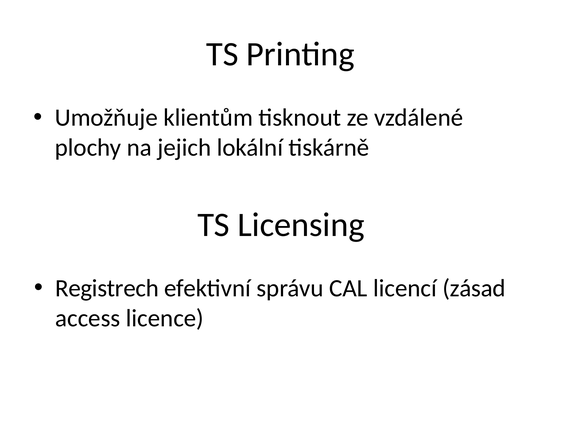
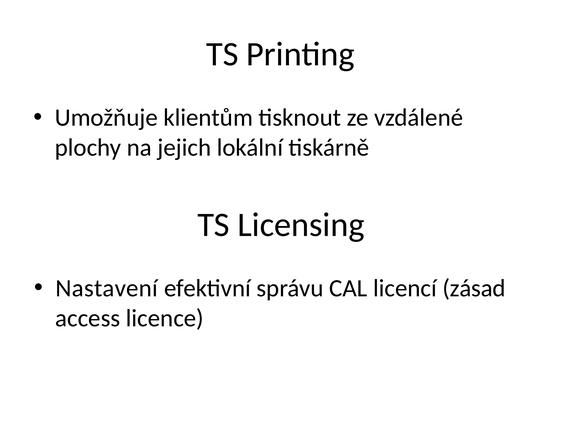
Registrech: Registrech -> Nastavení
